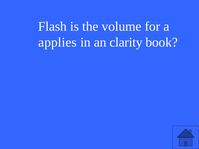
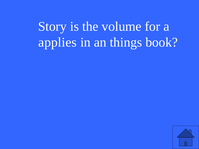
Flash: Flash -> Story
clarity: clarity -> things
